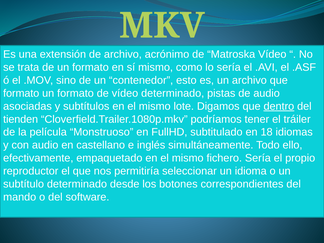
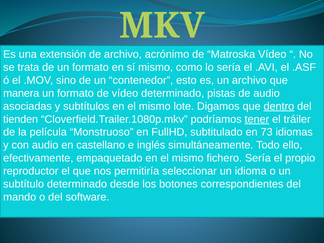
formato at (21, 93): formato -> manera
tener underline: none -> present
18: 18 -> 73
